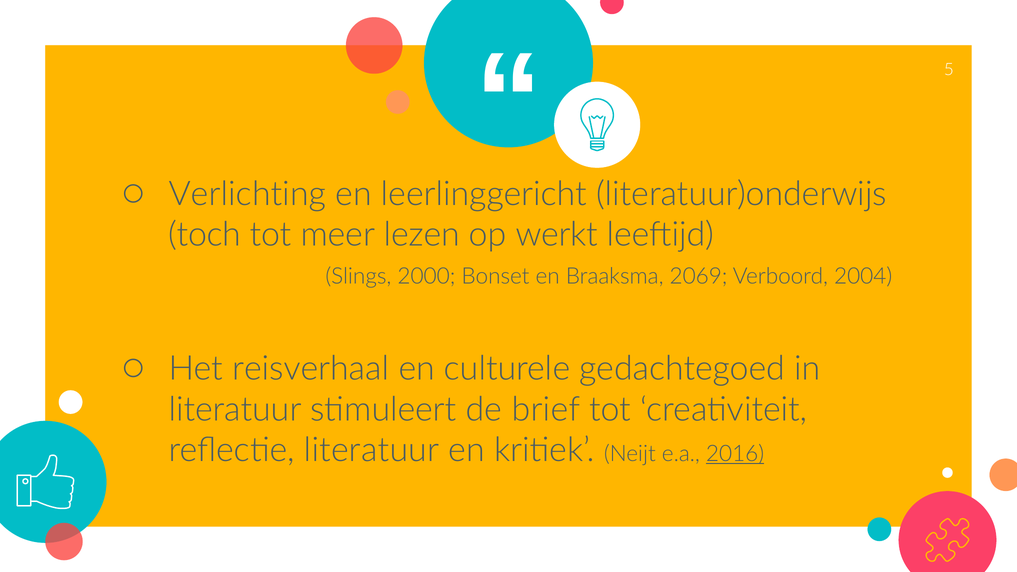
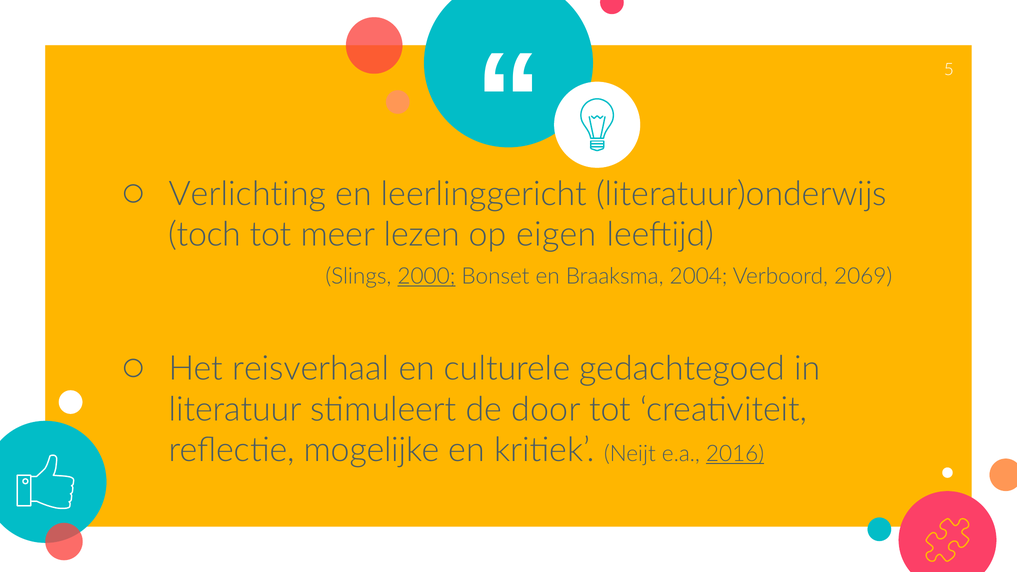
werkt: werkt -> eigen
2000 underline: none -> present
2069: 2069 -> 2004
2004: 2004 -> 2069
brief: brief -> door
reflectie literatuur: literatuur -> mogelijke
